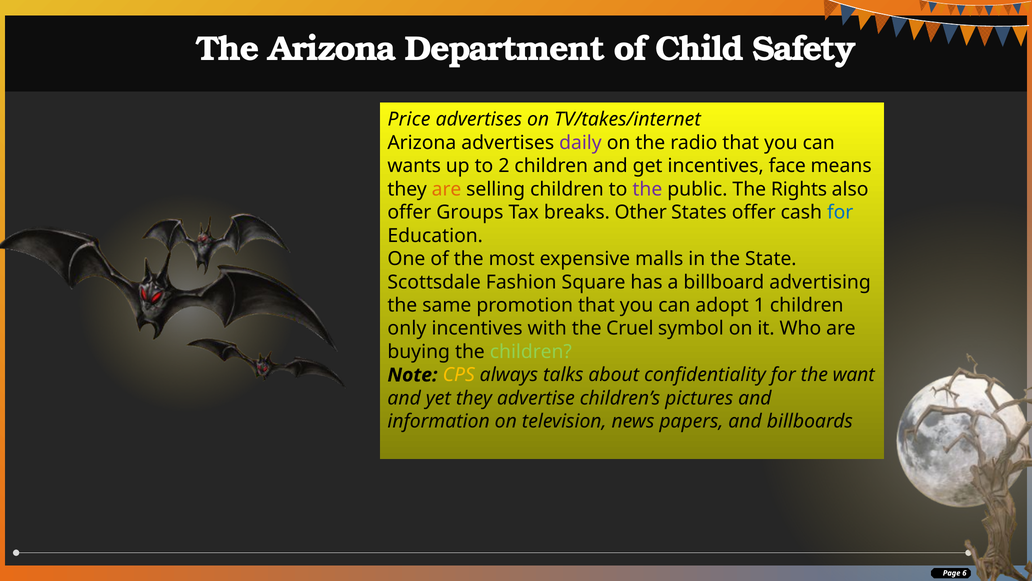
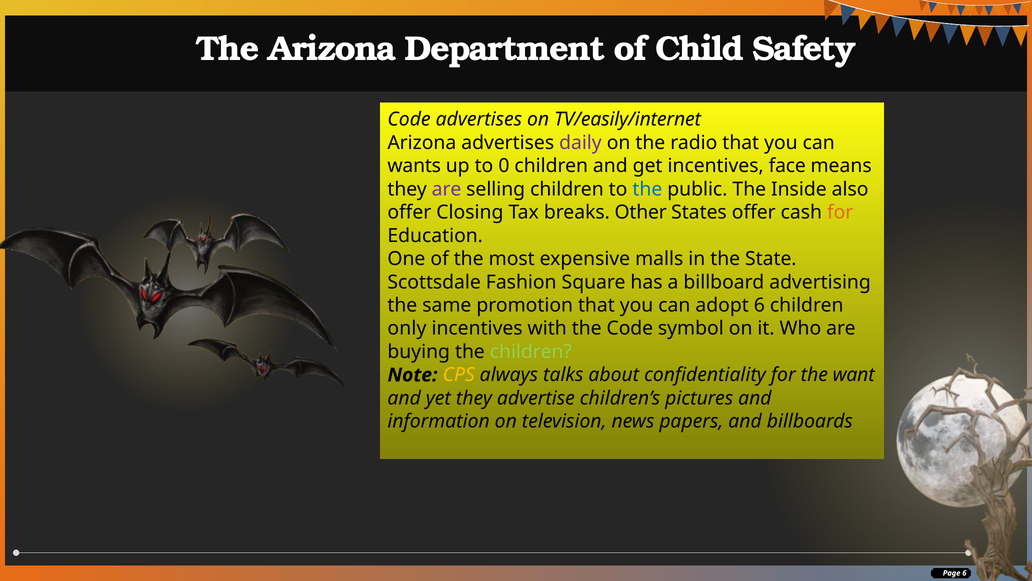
Price at (409, 119): Price -> Code
TV/takes/internet: TV/takes/internet -> TV/easily/internet
2: 2 -> 0
are at (447, 189) colour: orange -> purple
the at (647, 189) colour: purple -> blue
Rights: Rights -> Inside
Groups: Groups -> Closing
for at (840, 212) colour: blue -> orange
adopt 1: 1 -> 6
the Cruel: Cruel -> Code
